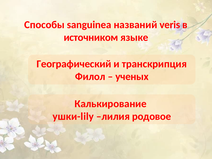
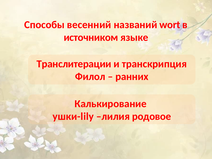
sanguinea: sanguinea -> весенний
veris: veris -> wort
Географический: Географический -> Транслитерации
ученых: ученых -> ранних
